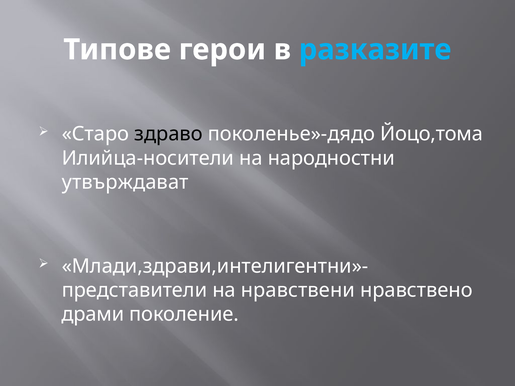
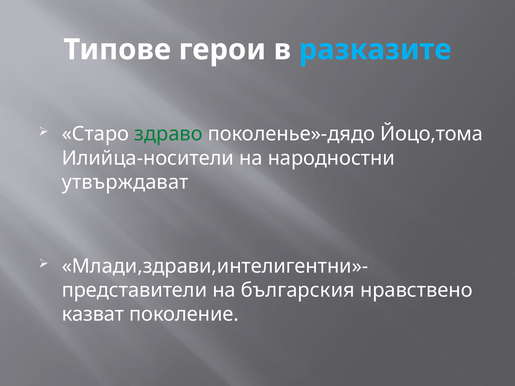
здраво colour: black -> green
нравствени: нравствени -> българския
драми: драми -> казват
